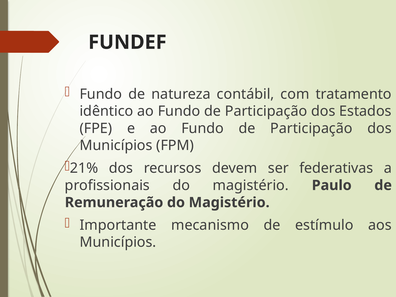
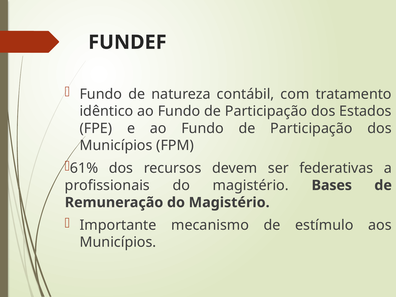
21%: 21% -> 61%
Paulo: Paulo -> Bases
